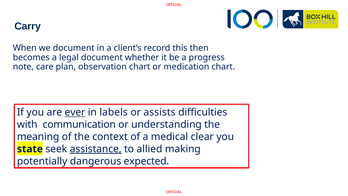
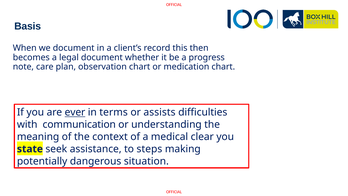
Carry: Carry -> Basis
labels: labels -> terms
assistance underline: present -> none
allied: allied -> steps
expected: expected -> situation
